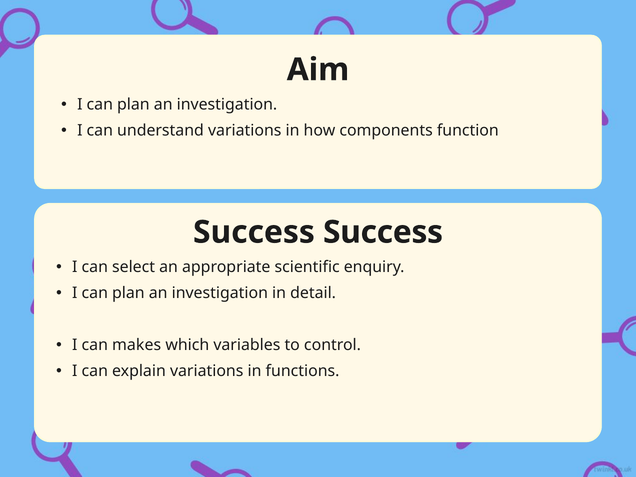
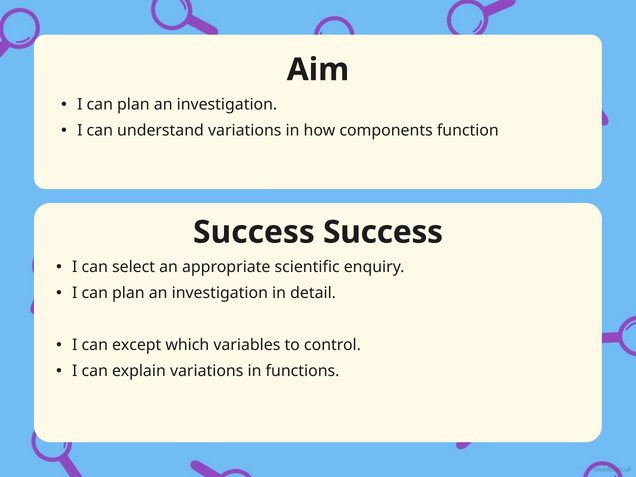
makes: makes -> except
